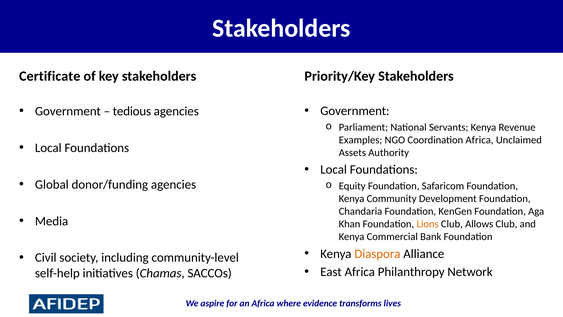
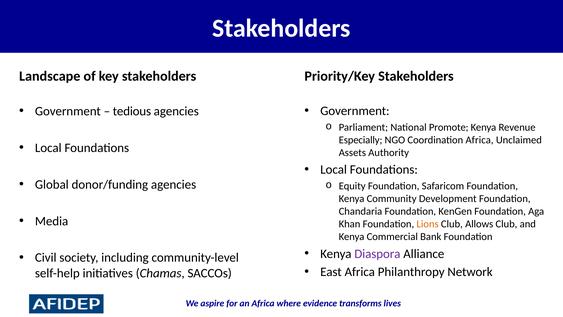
Certificate: Certificate -> Landscape
Servants: Servants -> Promote
Examples: Examples -> Especially
Diaspora colour: orange -> purple
